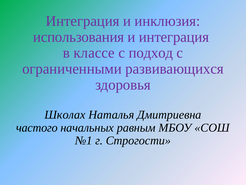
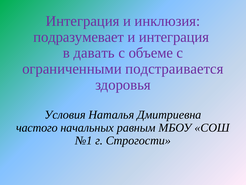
использования: использования -> подразумевает
классе: классе -> давать
подход: подход -> объеме
развивающихся: развивающихся -> подстраивается
Школах: Школах -> Условия
